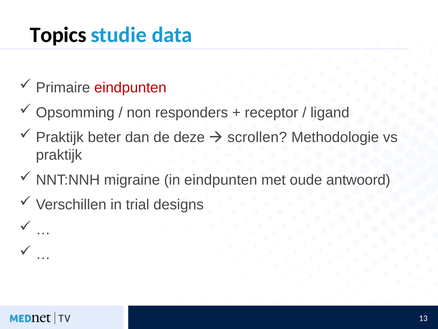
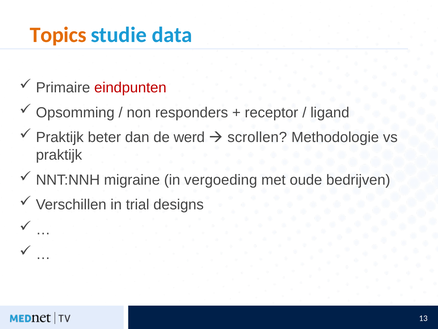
Topics colour: black -> orange
deze: deze -> werd
in eindpunten: eindpunten -> vergoeding
antwoord: antwoord -> bedrijven
